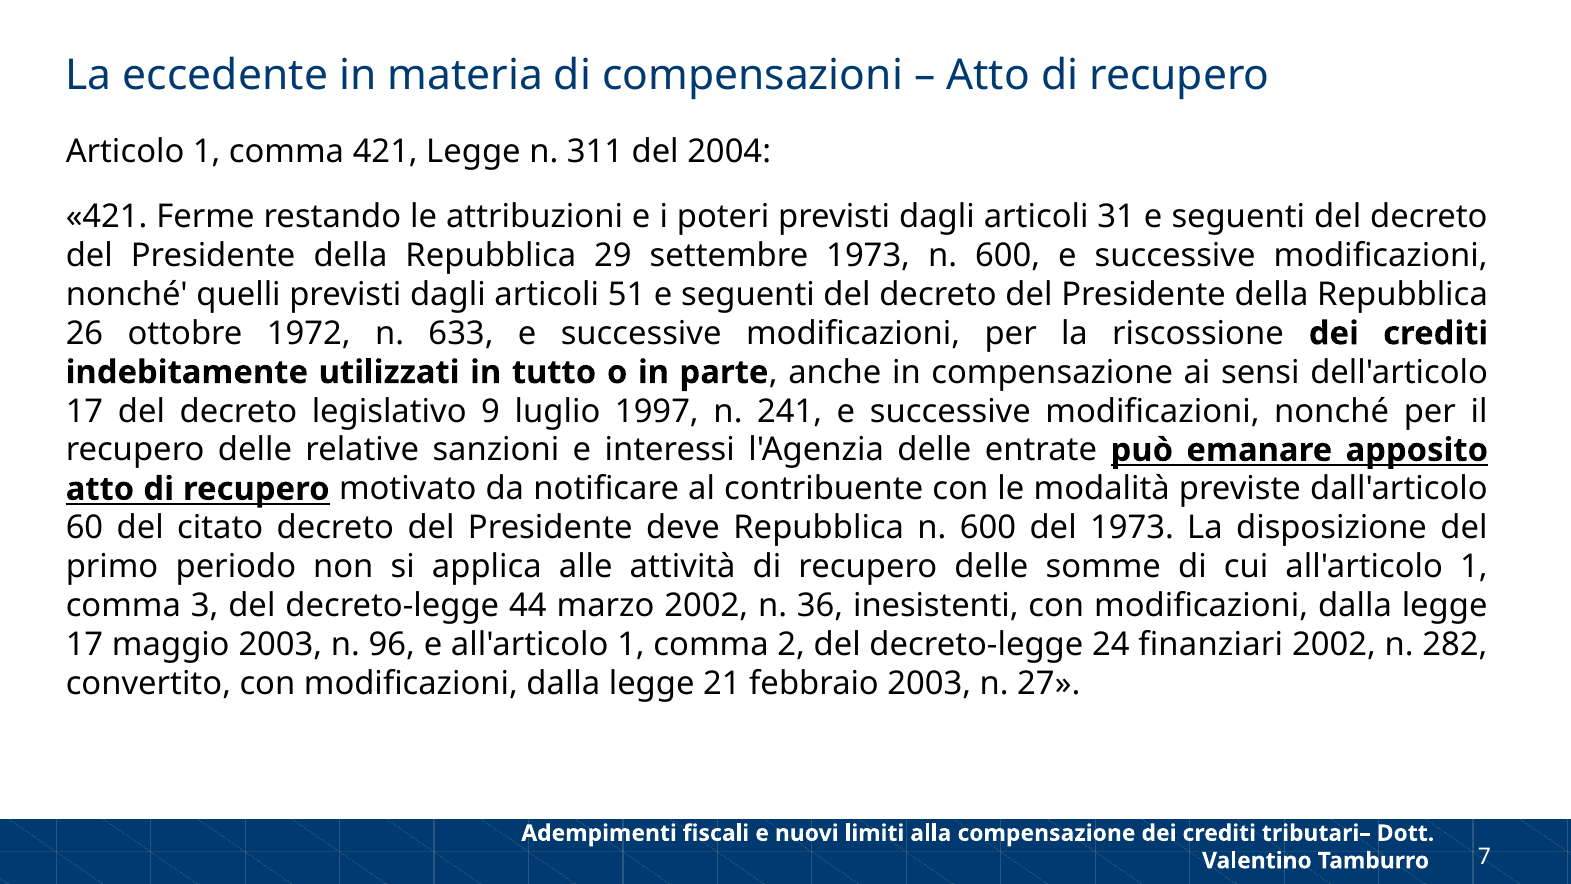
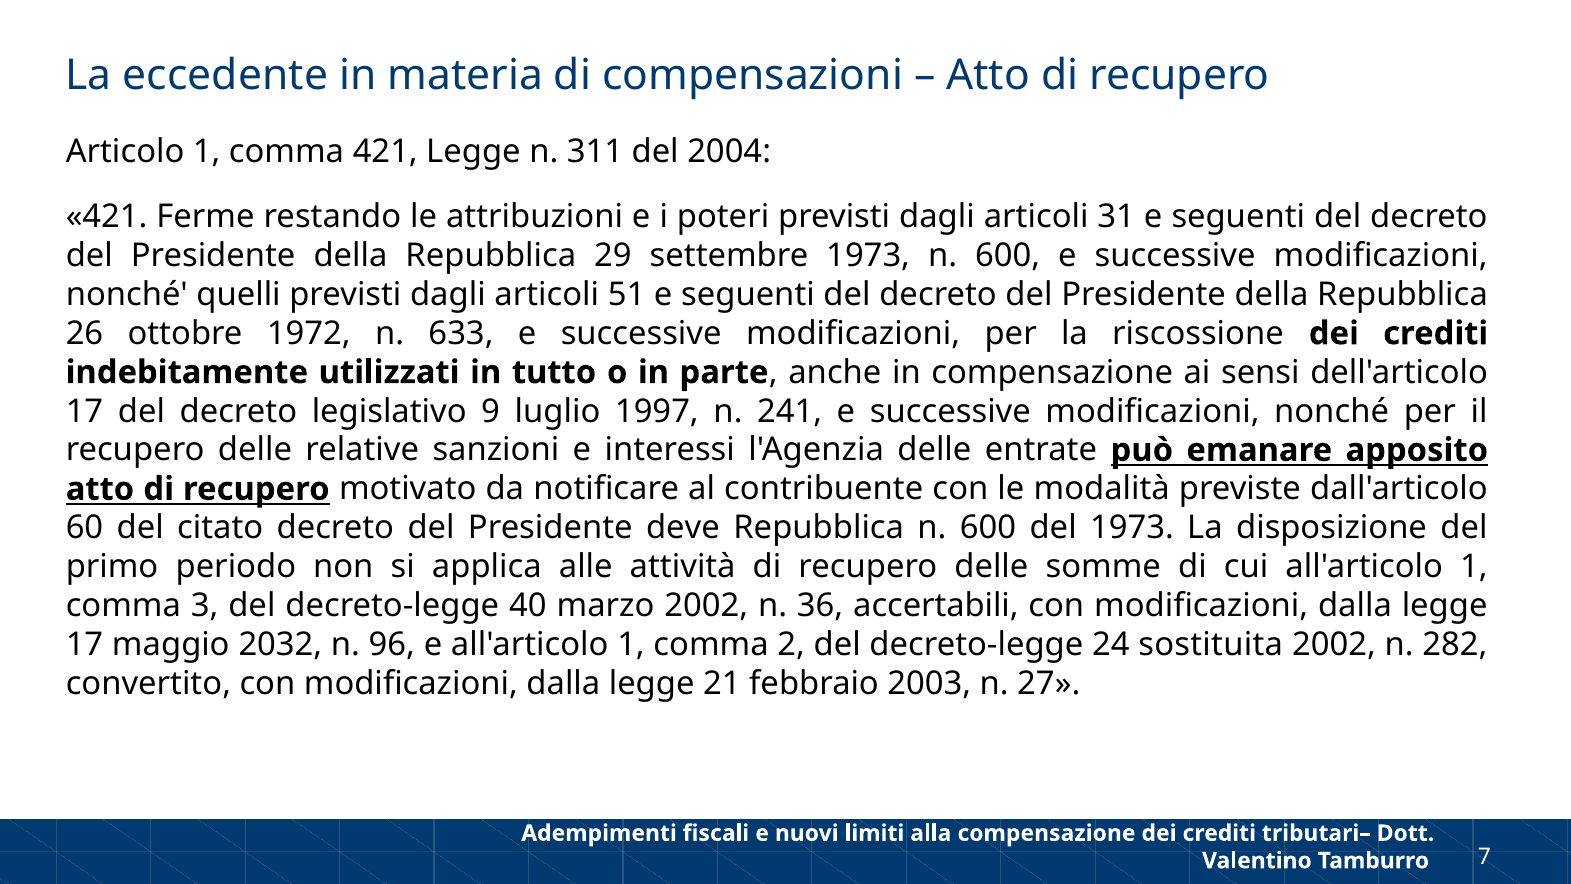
44: 44 -> 40
inesistenti: inesistenti -> accertabili
maggio 2003: 2003 -> 2032
finanziari: finanziari -> sostituita
